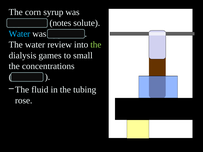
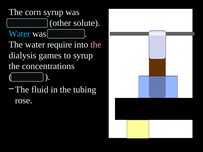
notes: notes -> other
review: review -> require
the at (96, 45) colour: light green -> pink
to small: small -> syrup
